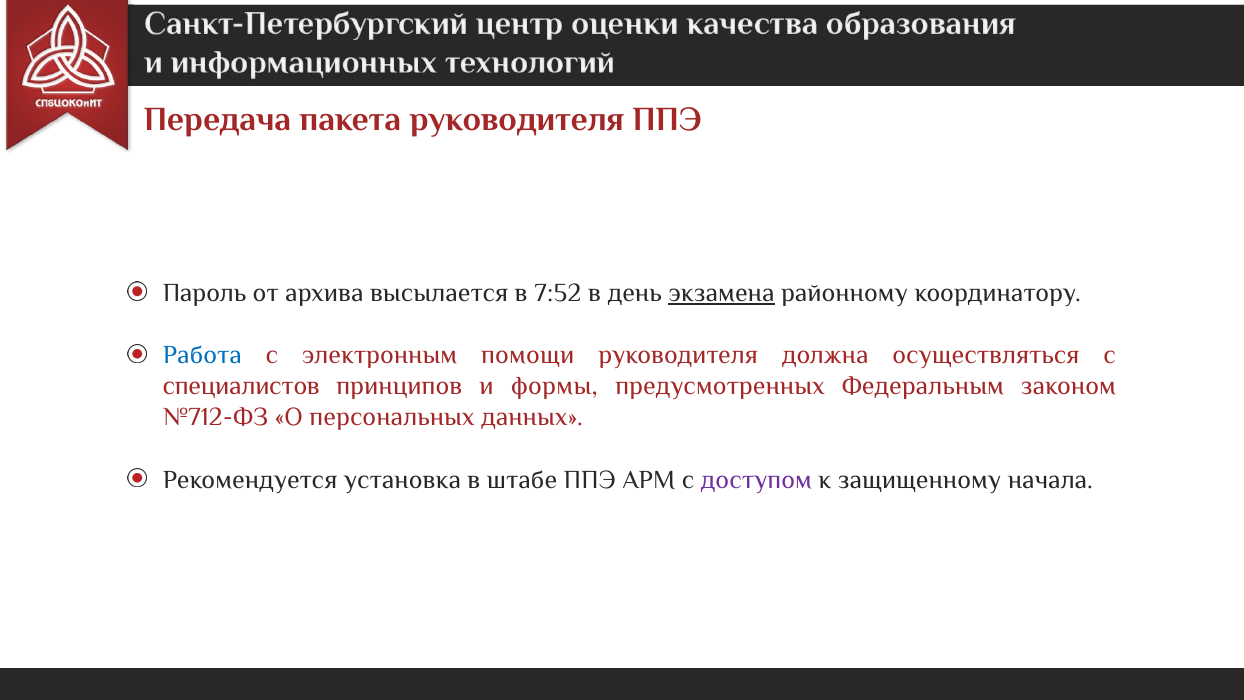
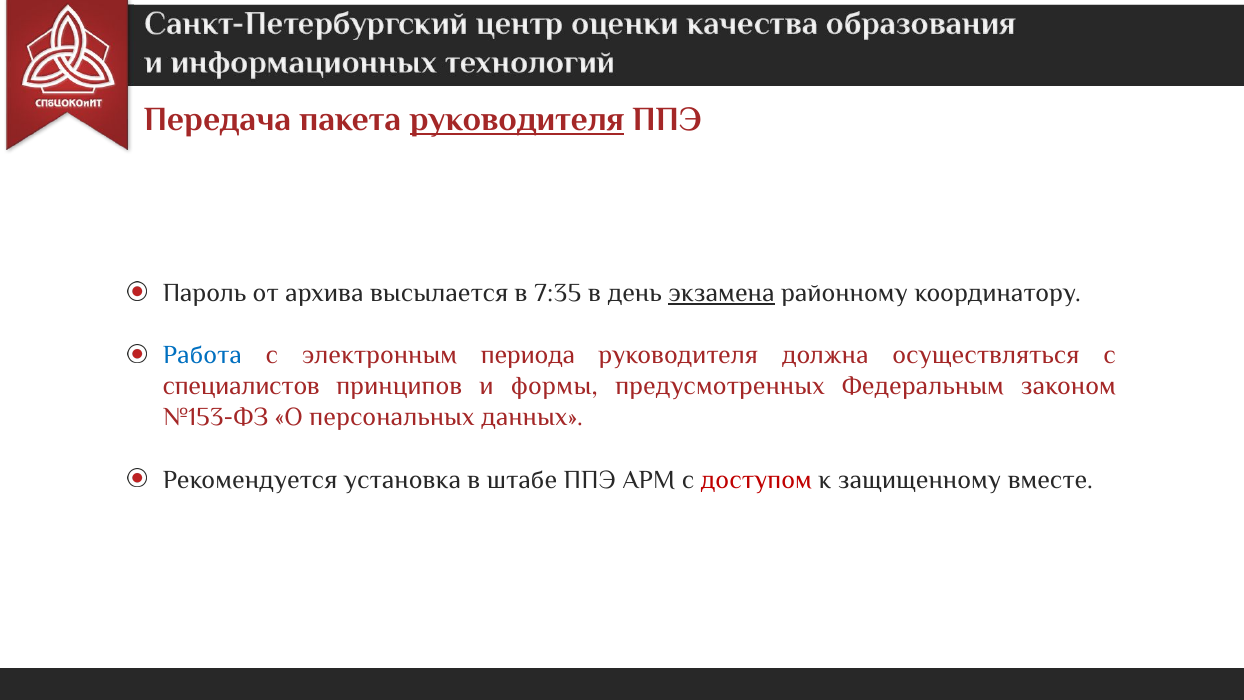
руководителя at (517, 120) underline: none -> present
7:52: 7:52 -> 7:35
помощи: помощи -> периода
№712-ФЗ: №712-ФЗ -> №153-ФЗ
доступом colour: purple -> red
начала: начала -> вместе
